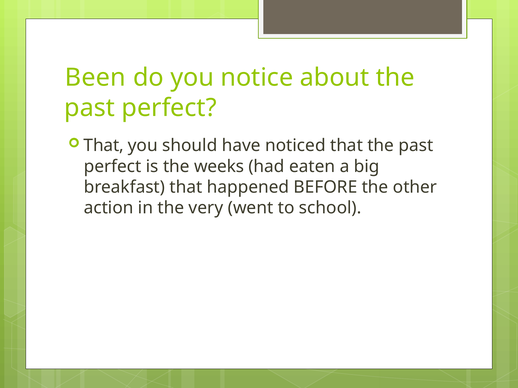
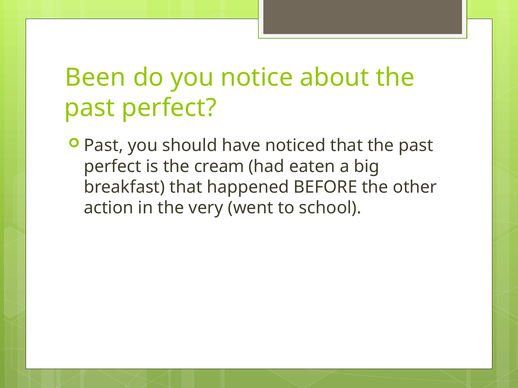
That at (104, 146): That -> Past
weeks: weeks -> cream
